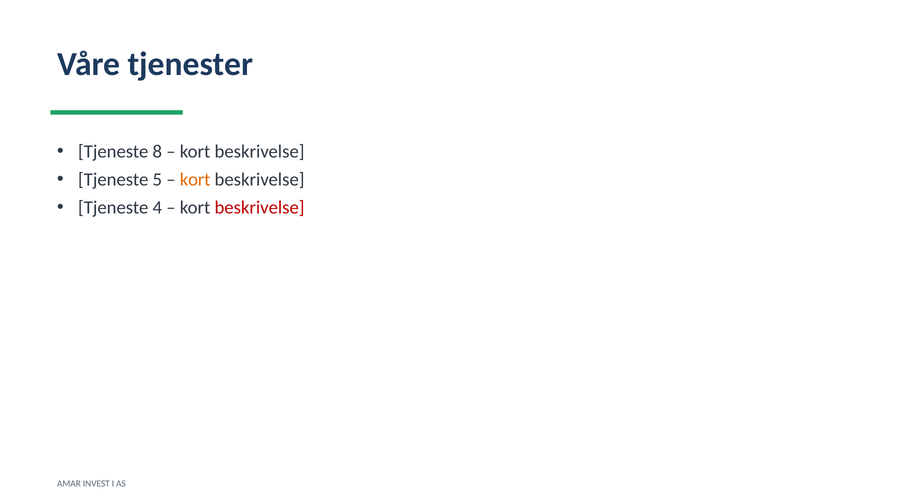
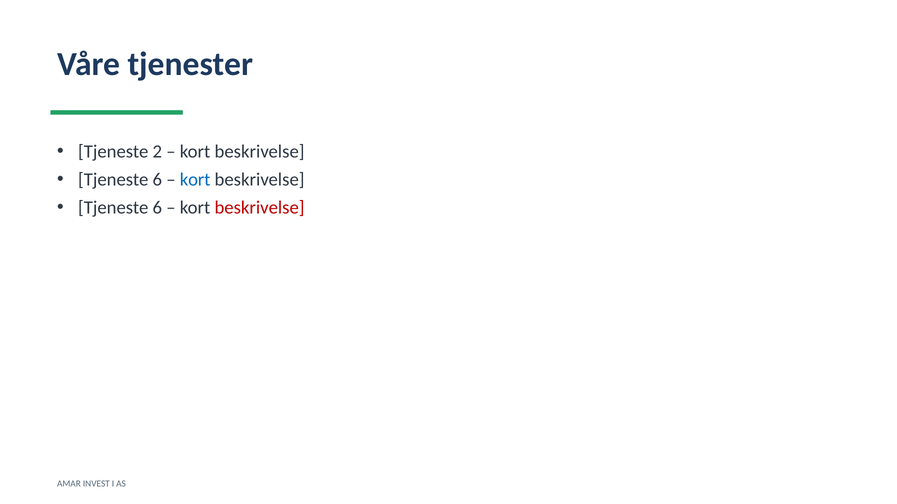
8: 8 -> 2
5 at (157, 180): 5 -> 6
kort at (195, 180) colour: orange -> blue
4 at (157, 208): 4 -> 6
